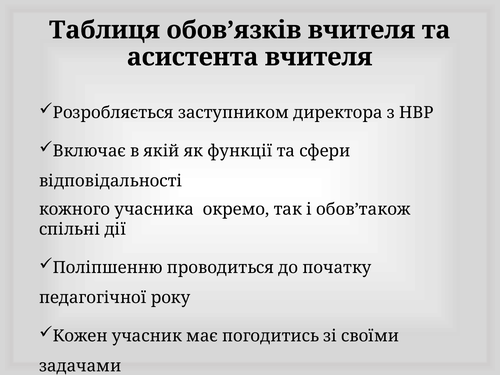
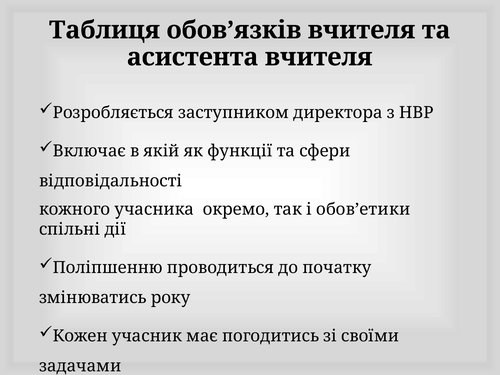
обов’також: обов’також -> обов’етики
педагогічної: педагогічної -> змінюватись
